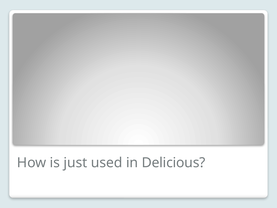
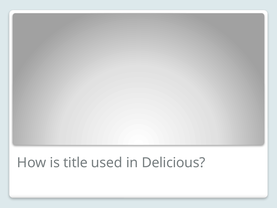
just: just -> title
